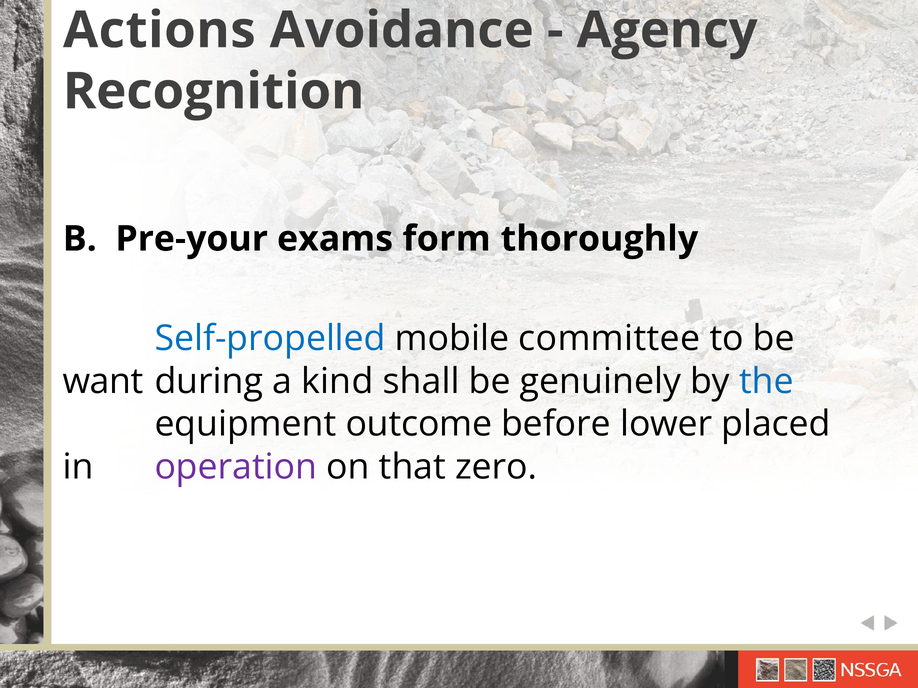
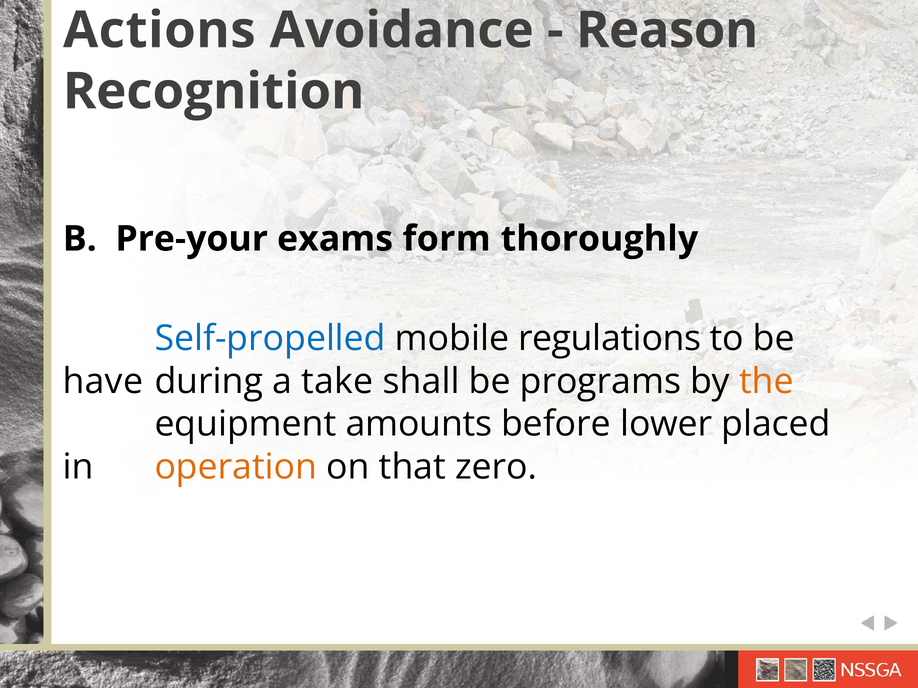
Agency: Agency -> Reason
committee: committee -> regulations
want: want -> have
kind: kind -> take
genuinely: genuinely -> programs
the colour: blue -> orange
outcome: outcome -> amounts
operation colour: purple -> orange
